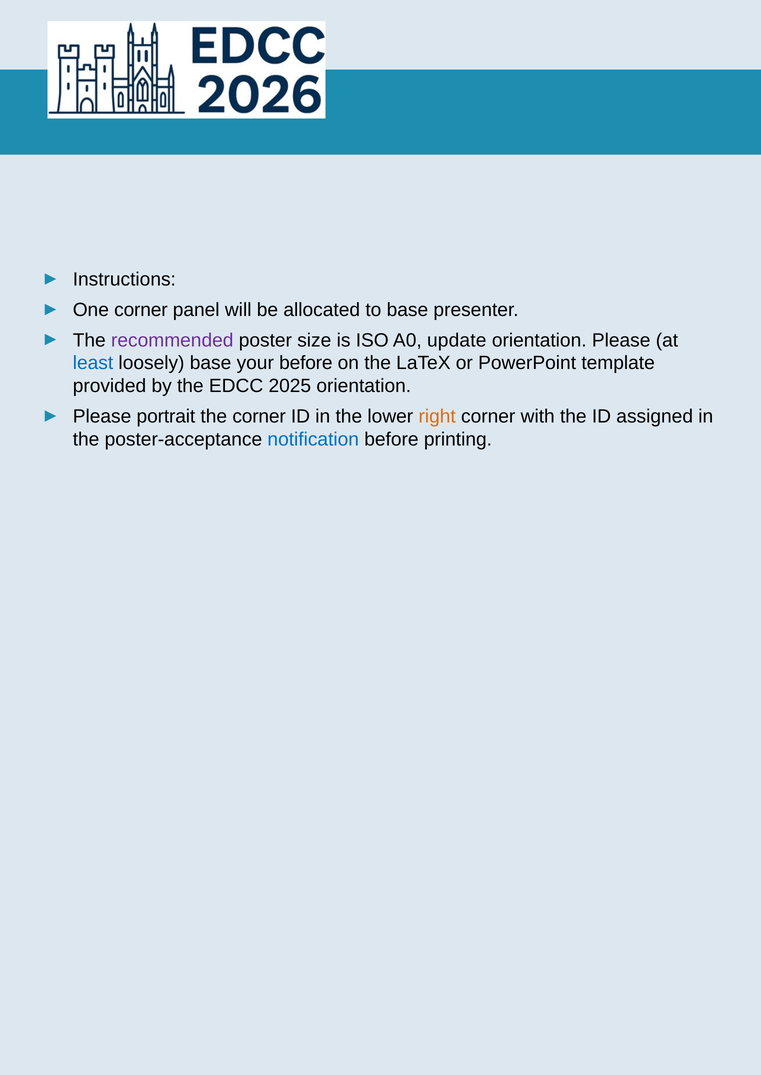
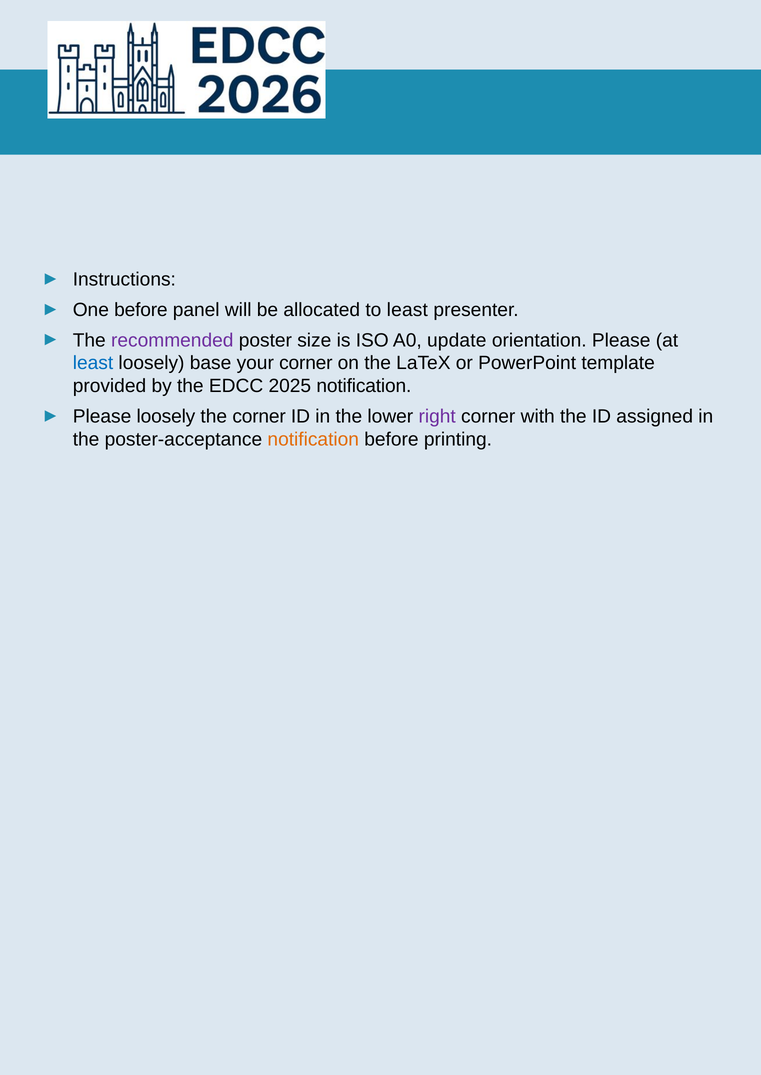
One corner: corner -> before
to base: base -> least
your before: before -> corner
2025 orientation: orientation -> notification
Please portrait: portrait -> loosely
right colour: orange -> purple
notification at (313, 440) colour: blue -> orange
